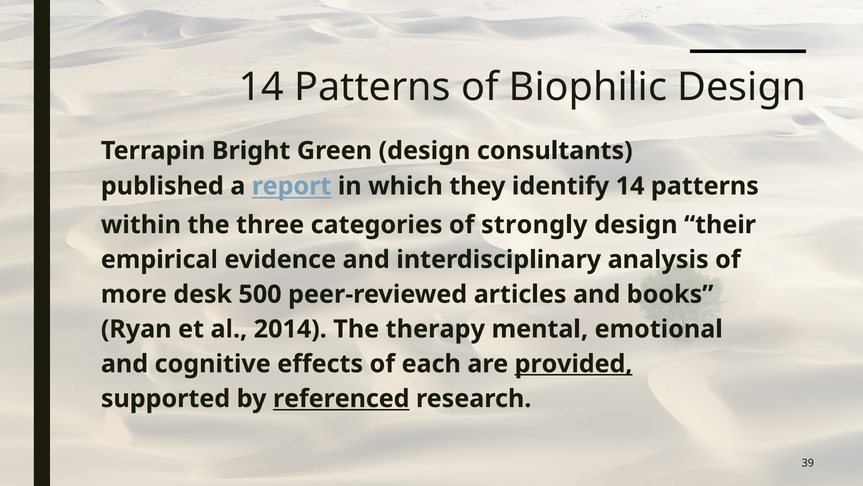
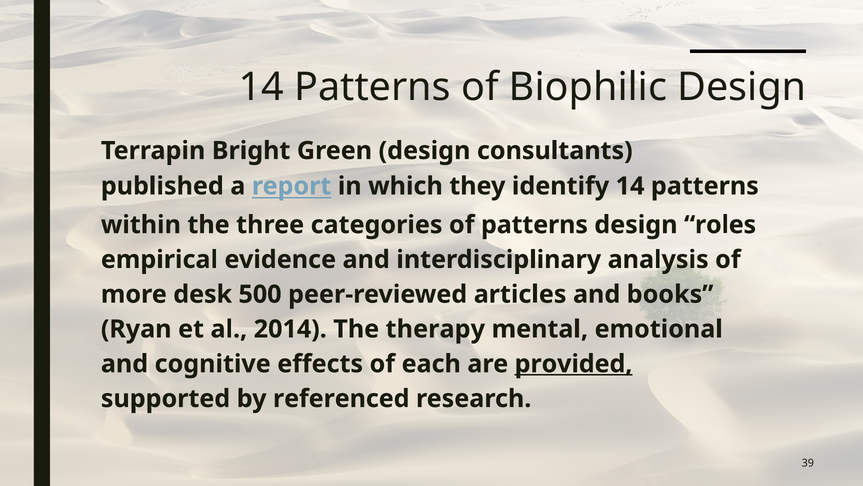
of strongly: strongly -> patterns
their: their -> roles
referenced underline: present -> none
